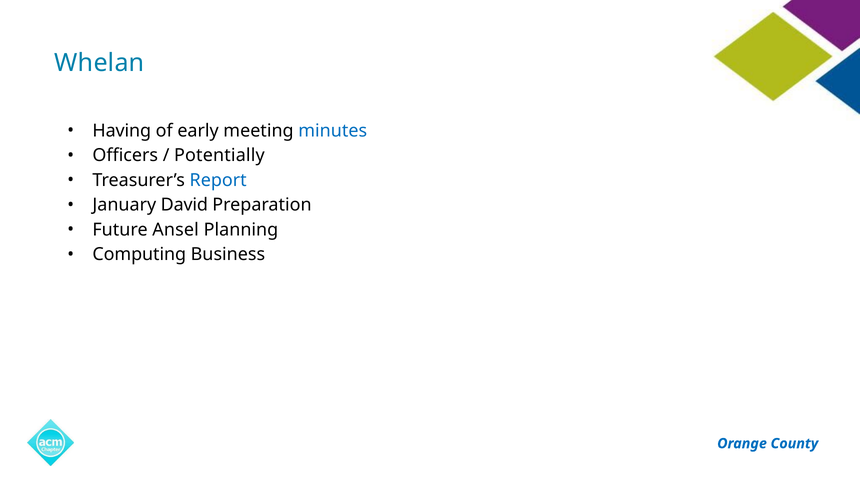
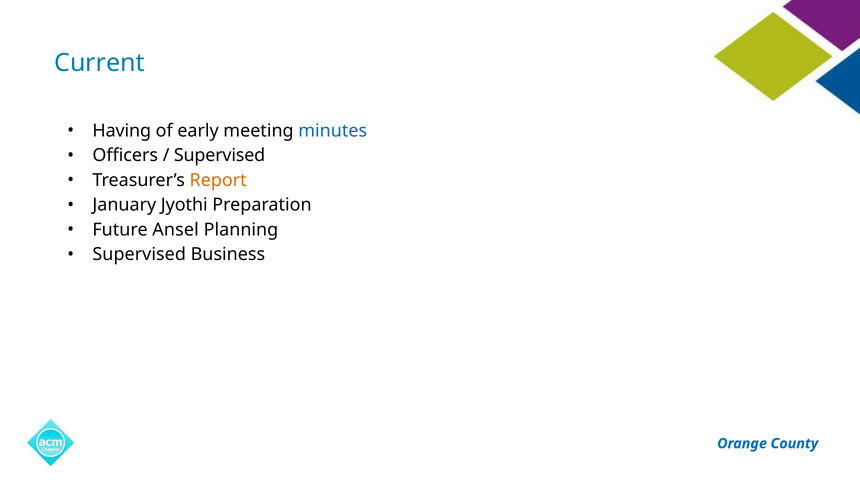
Whelan: Whelan -> Current
Potentially at (219, 155): Potentially -> Supervised
Report colour: blue -> orange
David: David -> Jyothi
Computing at (139, 254): Computing -> Supervised
